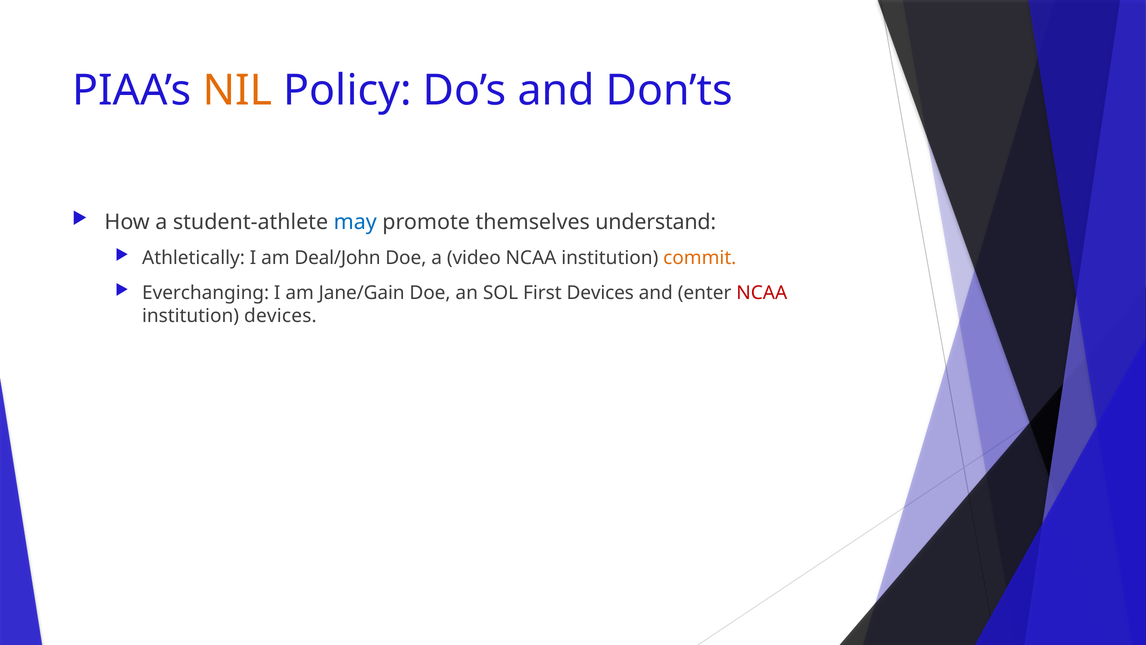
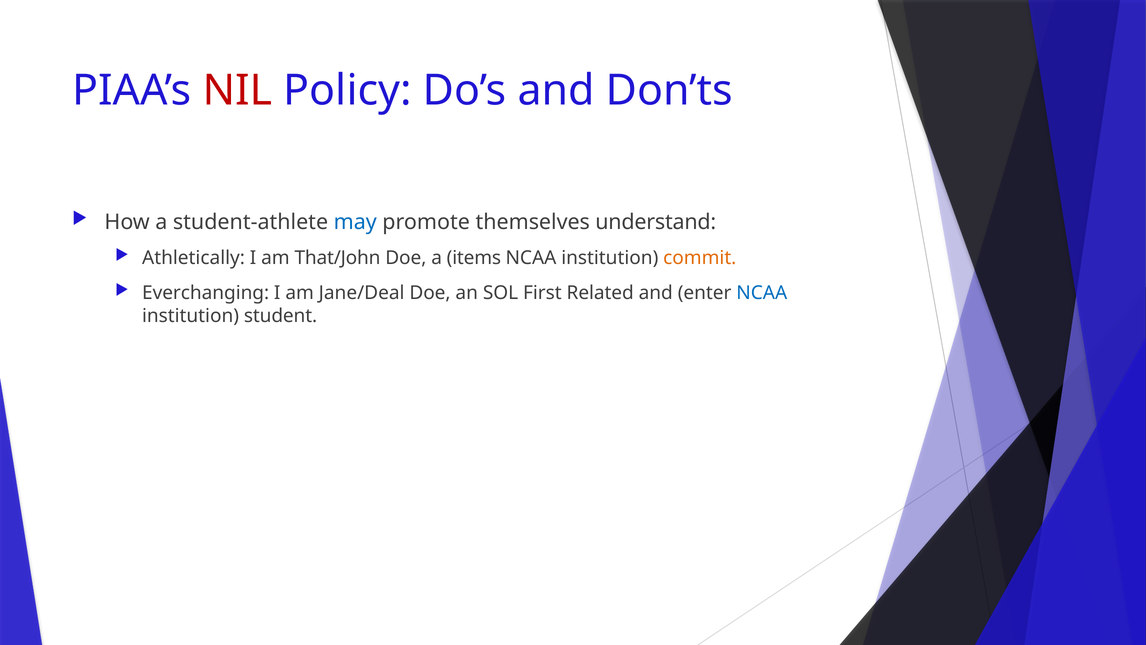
NIL colour: orange -> red
Deal/John: Deal/John -> That/John
video: video -> items
Jane/Gain: Jane/Gain -> Jane/Deal
First Devices: Devices -> Related
NCAA at (762, 293) colour: red -> blue
institution devices: devices -> student
